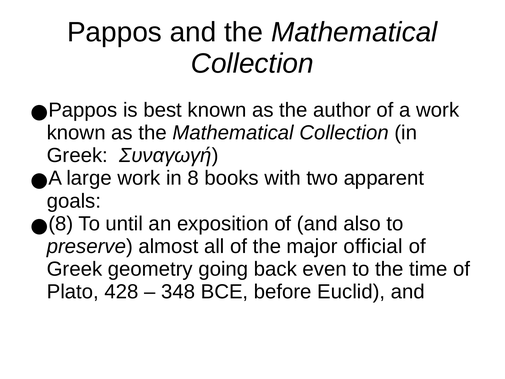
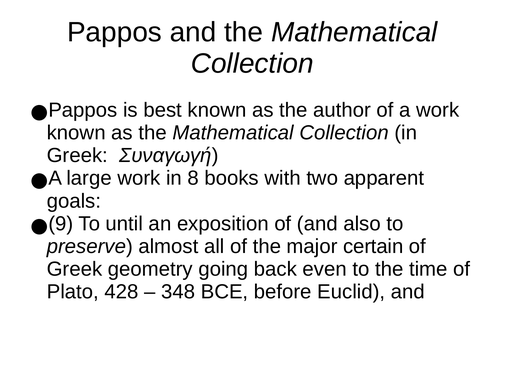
8 at (61, 224): 8 -> 9
official: official -> certain
